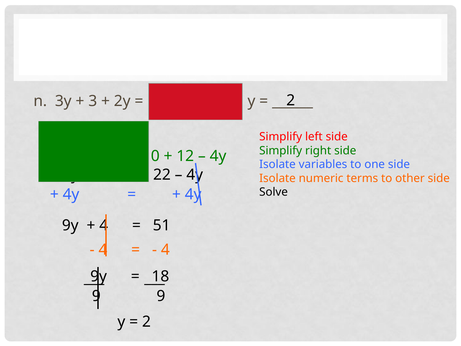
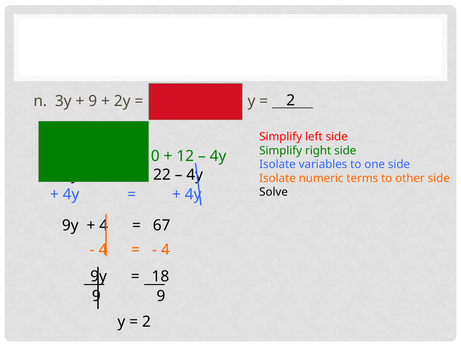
3 at (93, 101): 3 -> 9
51: 51 -> 67
